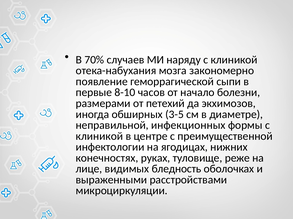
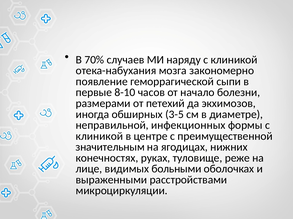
инфектологии: инфектологии -> значительным
бледность: бледность -> больными
